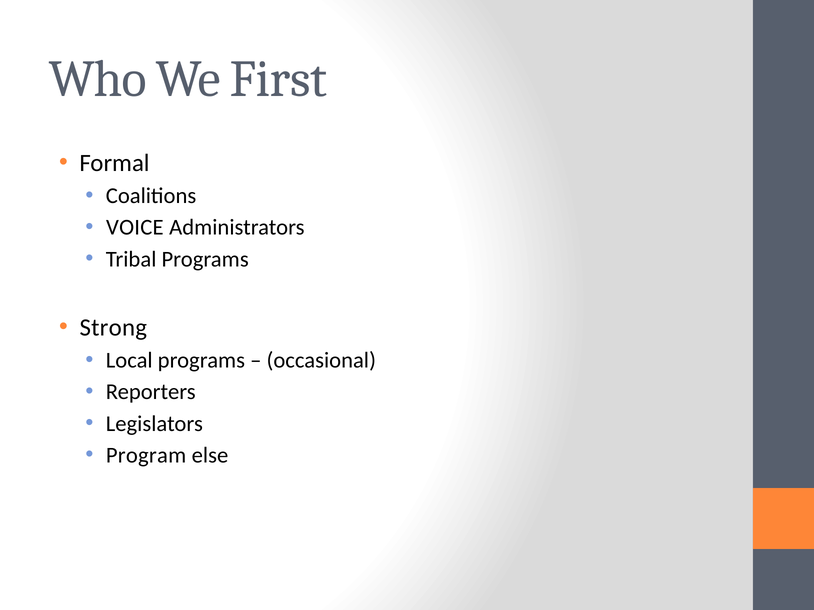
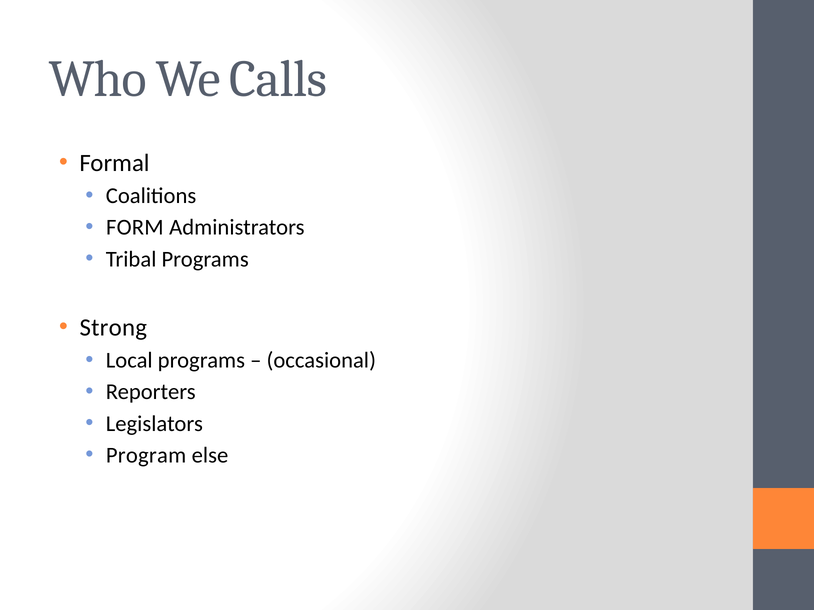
First: First -> Calls
VOICE: VOICE -> FORM
